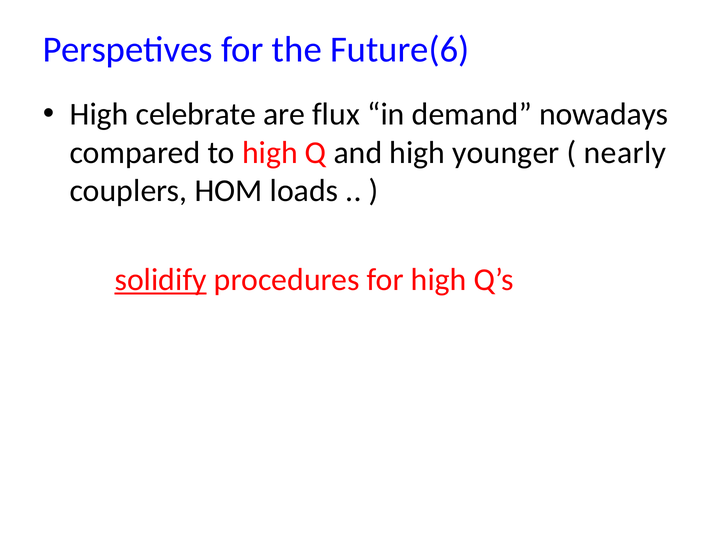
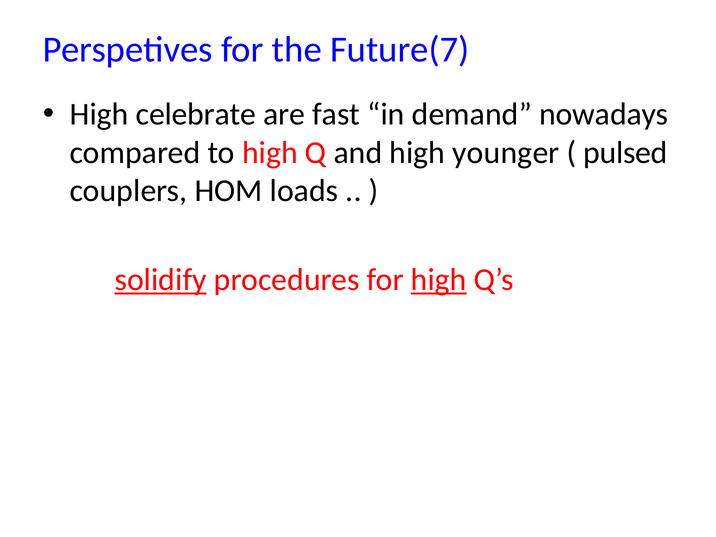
Future(6: Future(6 -> Future(7
flux: flux -> fast
nearly: nearly -> pulsed
high at (439, 280) underline: none -> present
